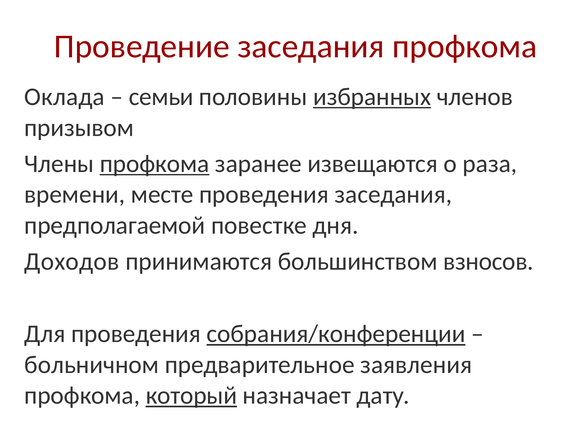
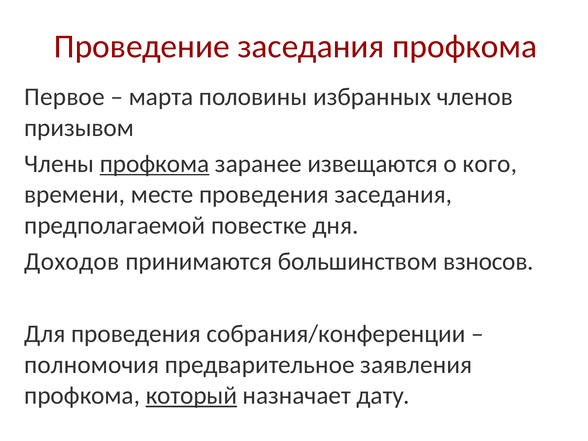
Оклада: Оклада -> Первое
семьи: семьи -> марта
избранных underline: present -> none
раза: раза -> кого
собрания/конференции underline: present -> none
больничном: больничном -> полномочия
